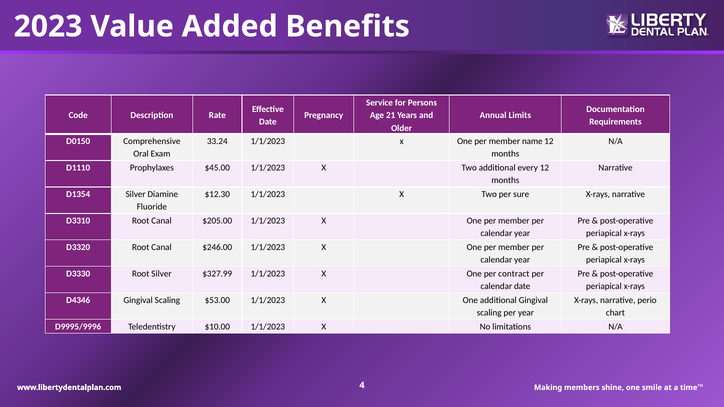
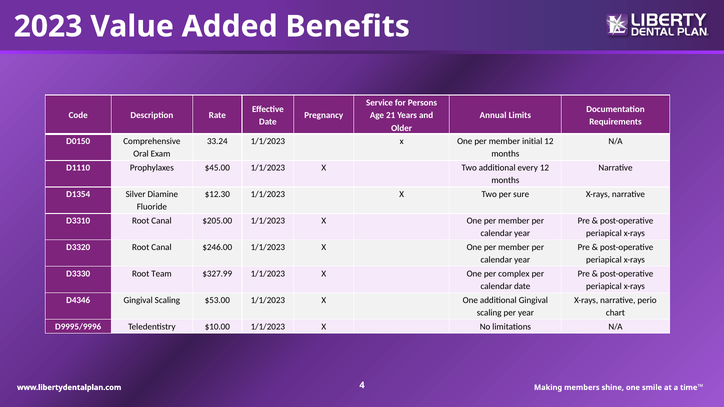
name: name -> initial
Root Silver: Silver -> Team
contract: contract -> complex
